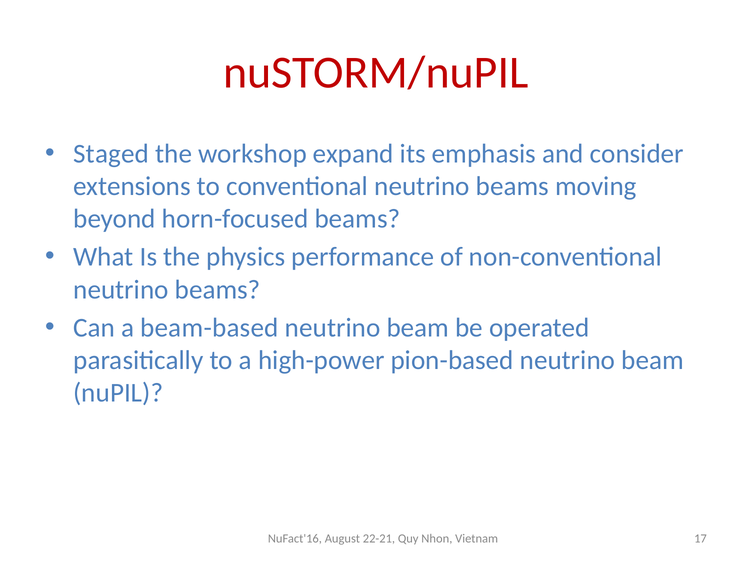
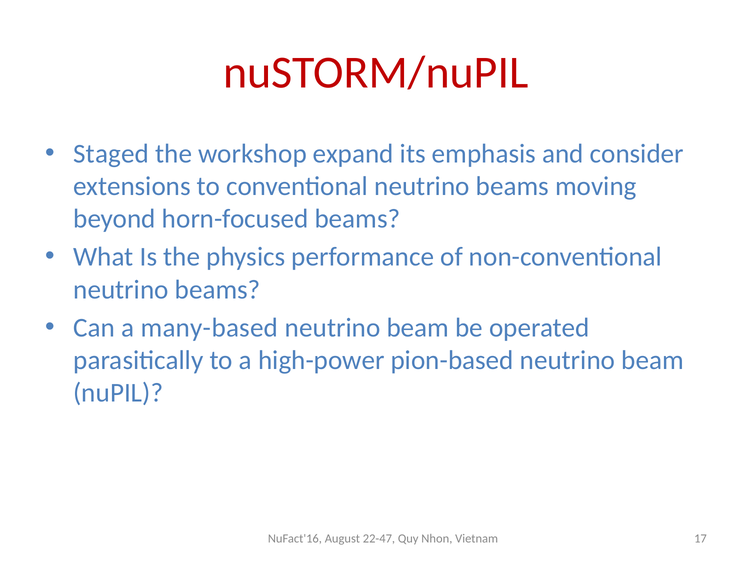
beam-based: beam-based -> many-based
22-21: 22-21 -> 22-47
